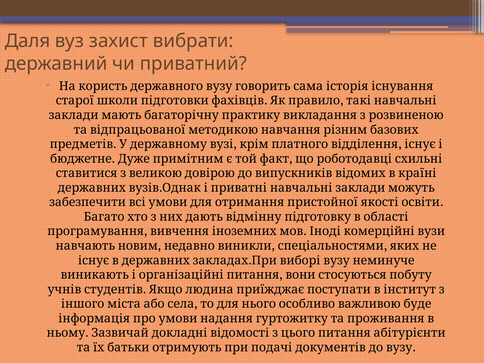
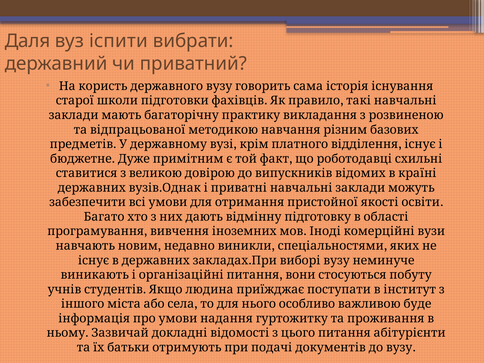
захист: захист -> іспити
